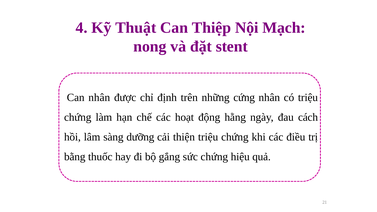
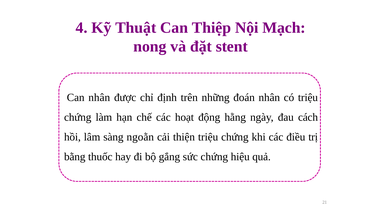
cứng: cứng -> đoán
dưỡng: dưỡng -> ngoằn
